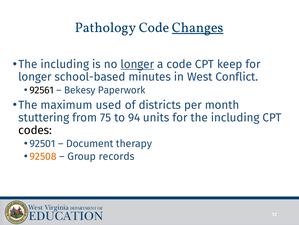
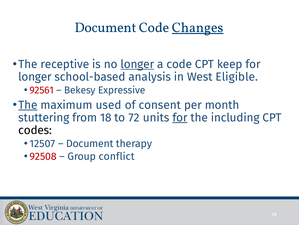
Pathology at (105, 27): Pathology -> Document
including at (65, 64): including -> receptive
minutes: minutes -> analysis
Conflict: Conflict -> Eligible
92561 colour: black -> red
Paperwork: Paperwork -> Expressive
The at (28, 105) underline: none -> present
districts: districts -> consent
75: 75 -> 18
94: 94 -> 72
for at (180, 117) underline: none -> present
92501: 92501 -> 12507
92508 colour: orange -> red
records: records -> conflict
